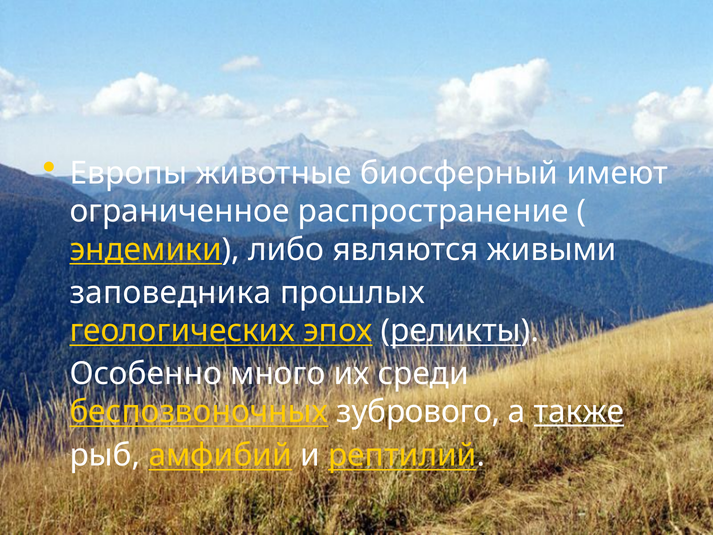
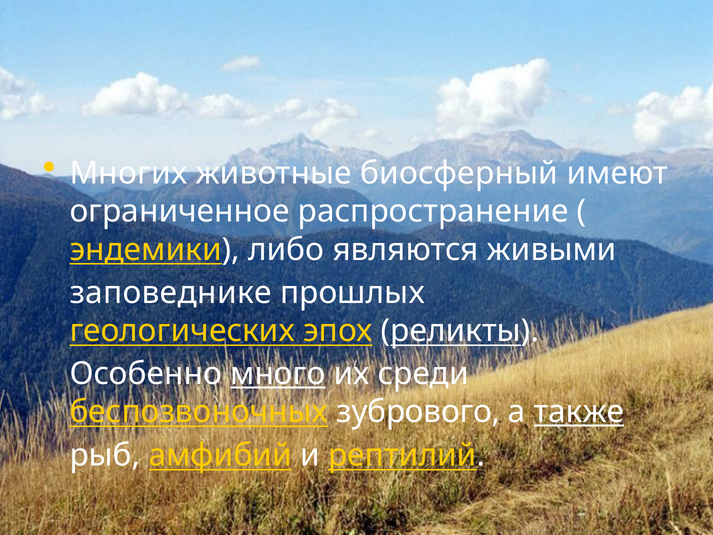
Европы: Европы -> Многих
заповедника: заповедника -> заповеднике
много underline: none -> present
